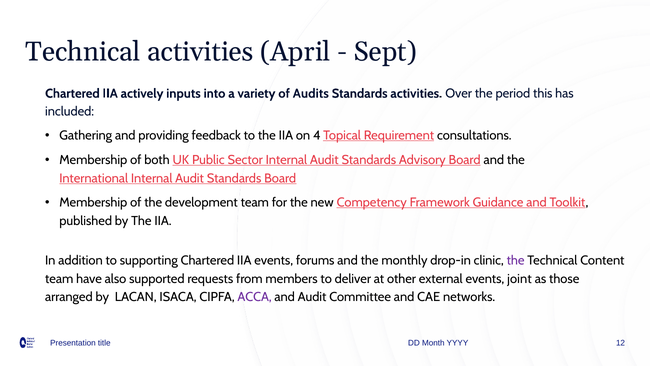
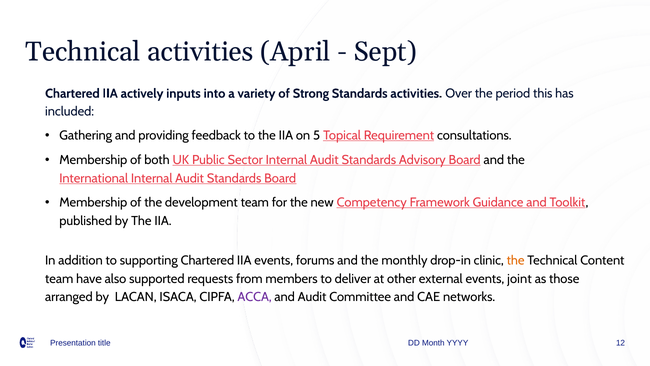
Audits: Audits -> Strong
4: 4 -> 5
the at (516, 260) colour: purple -> orange
